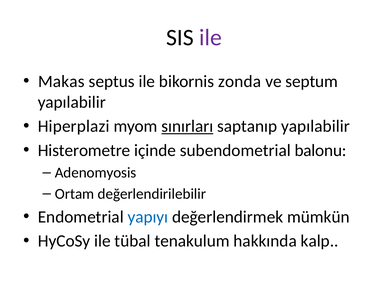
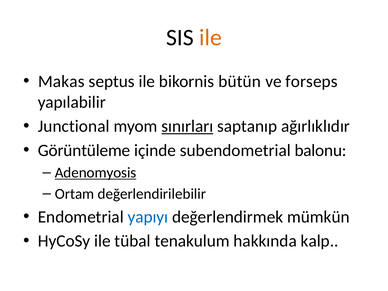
ile at (211, 38) colour: purple -> orange
zonda: zonda -> bütün
septum: septum -> forseps
Hiperplazi: Hiperplazi -> Junctional
saptanıp yapılabilir: yapılabilir -> ağırlıklıdır
Histerometre: Histerometre -> Görüntüleme
Adenomyosis underline: none -> present
